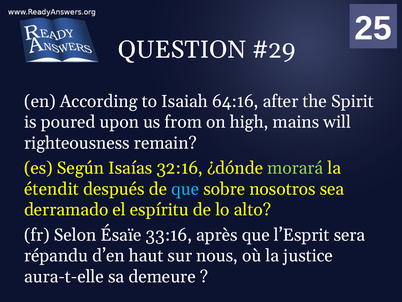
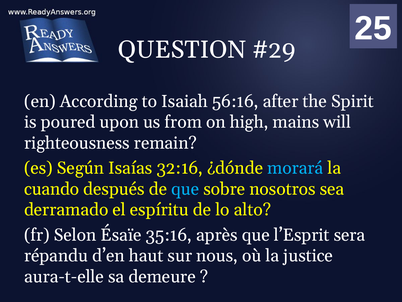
64:16: 64:16 -> 56:16
morará colour: light green -> light blue
étendit: étendit -> cuando
33:16: 33:16 -> 35:16
